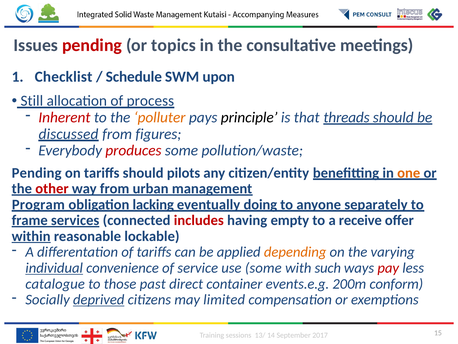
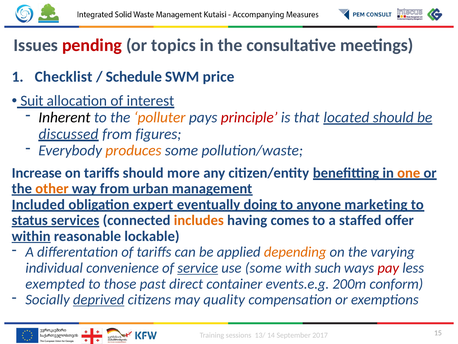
upon: upon -> price
Still: Still -> Suit
process: process -> interest
Inherent colour: red -> black
principle colour: black -> red
threads: threads -> located
produces colour: red -> orange
Pending at (37, 173): Pending -> Increase
pilots: pilots -> more
other colour: red -> orange
Program: Program -> Included
lacking: lacking -> expert
separately: separately -> marketing
frame: frame -> status
includes colour: red -> orange
empty: empty -> comes
receive: receive -> staffed
individual underline: present -> none
service underline: none -> present
catalogue: catalogue -> exempted
limited: limited -> quality
